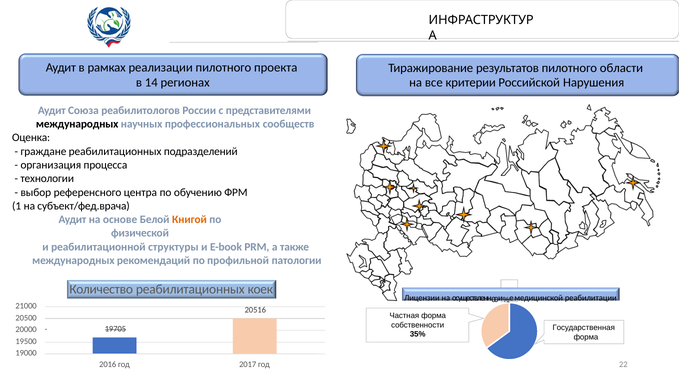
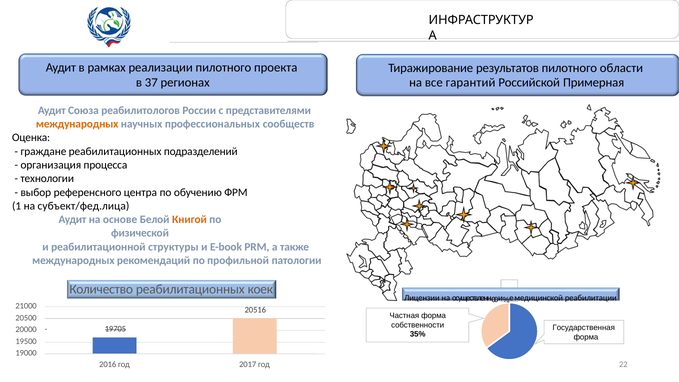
14: 14 -> 37
критерии: критерии -> гарантий
Нарушения: Нарушения -> Примерная
международных at (77, 124) colour: black -> orange
субъект/фед.врача: субъект/фед.врача -> субъект/фед.лица
